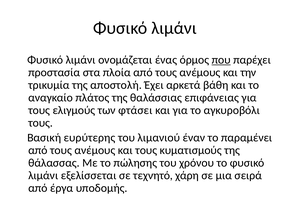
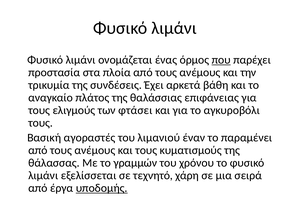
αποστολή: αποστολή -> συνδέσεις
ευρύτερης: ευρύτερης -> αγοραστές
πώλησης: πώλησης -> γραμμών
υποδομής underline: none -> present
